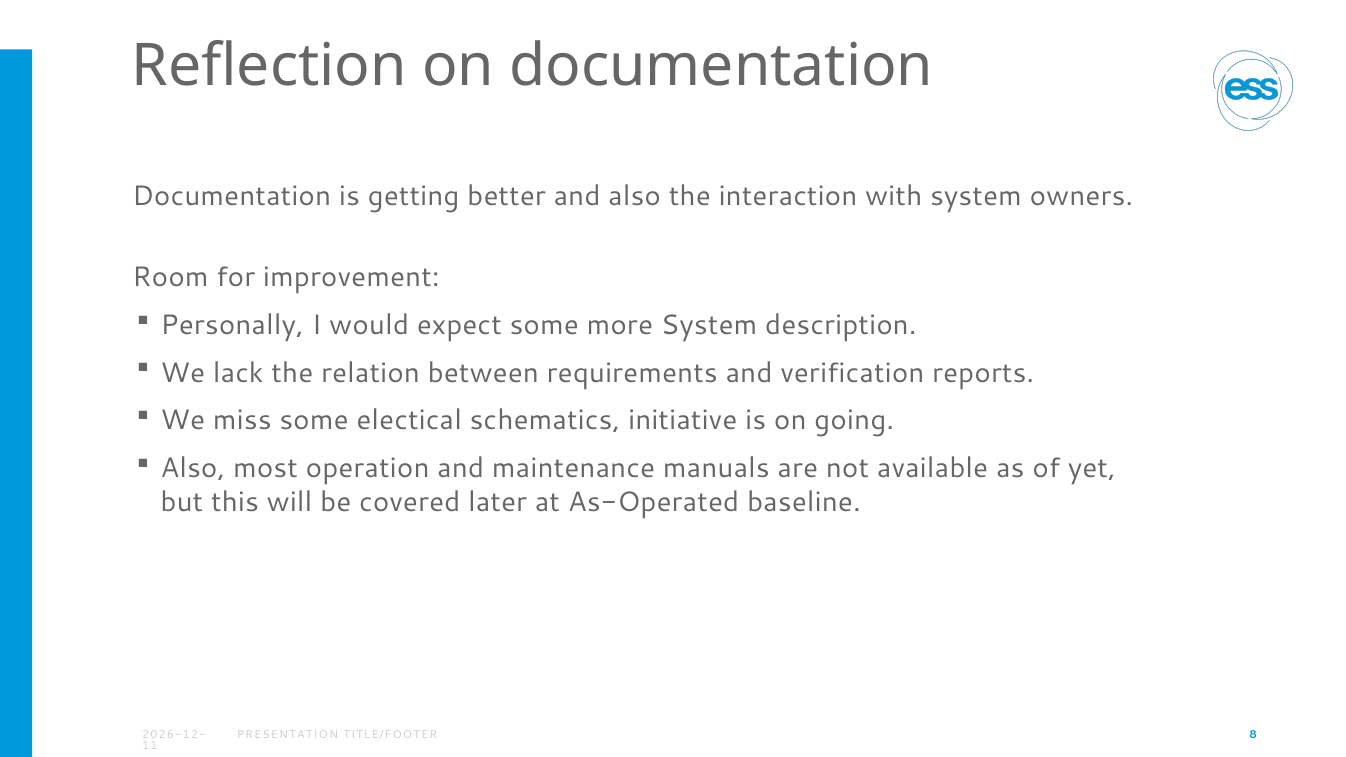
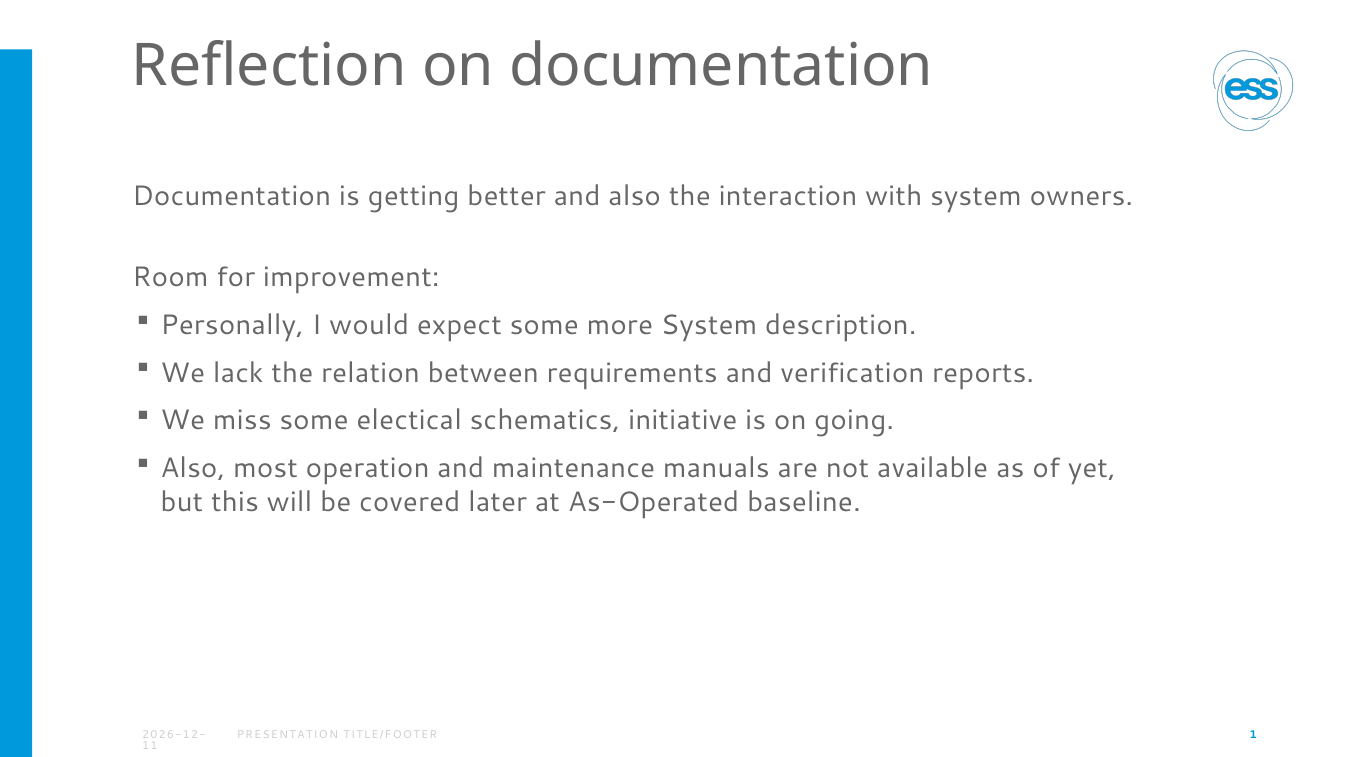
8: 8 -> 1
